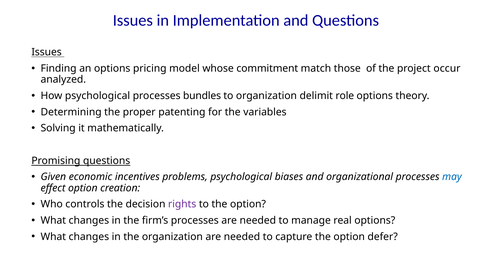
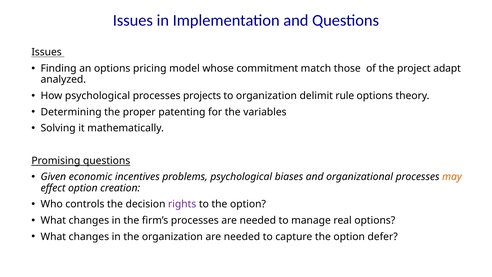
occur: occur -> adapt
bundles: bundles -> projects
role: role -> rule
may colour: blue -> orange
